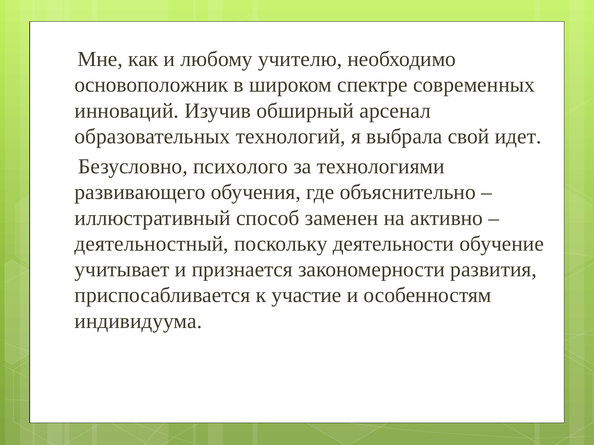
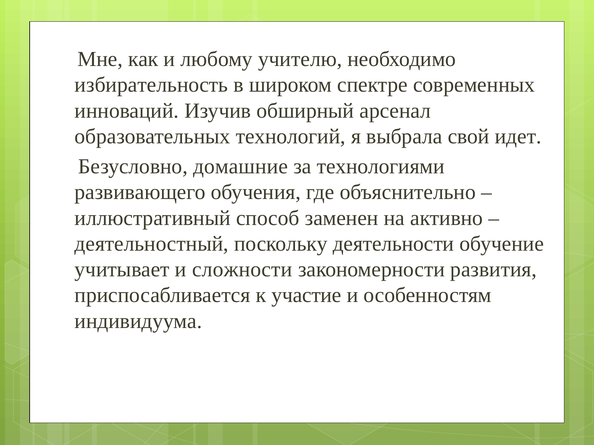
основоположник: основоположник -> избирательность
психолого: психолого -> домашние
признается: признается -> сложности
